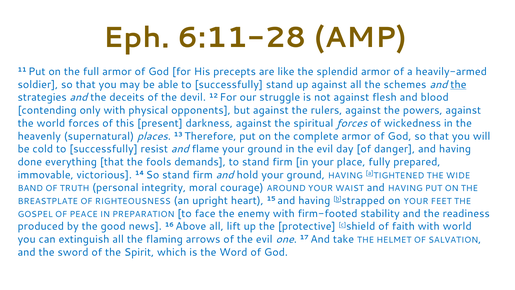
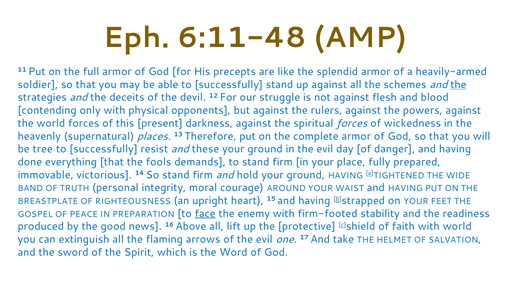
6:11-28: 6:11-28 -> 6:11-48
cold: cold -> tree
flame: flame -> these
face underline: none -> present
